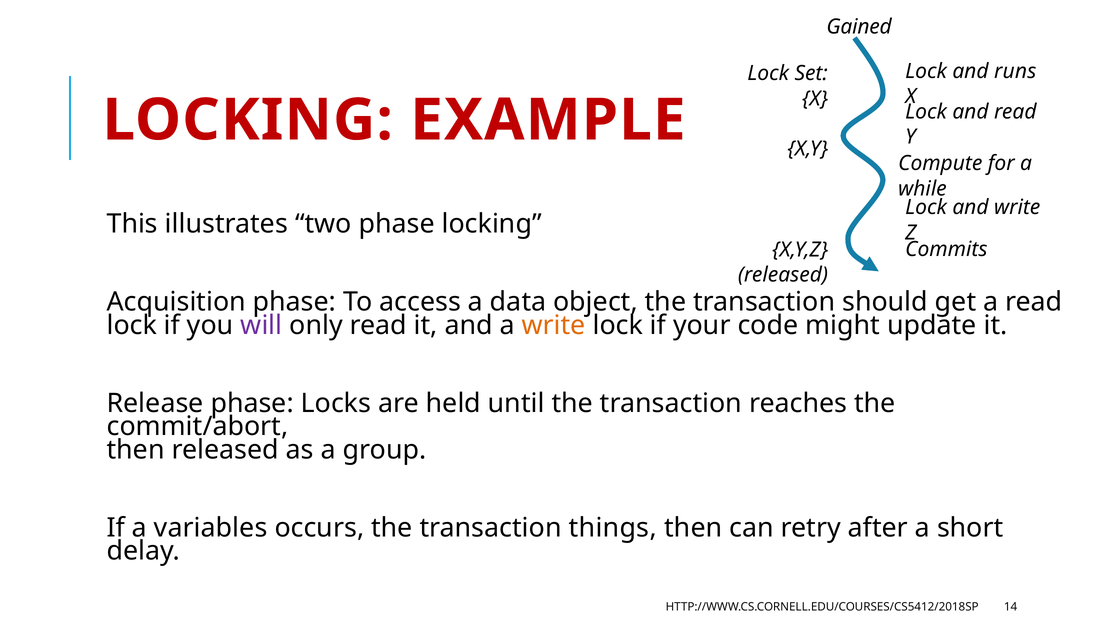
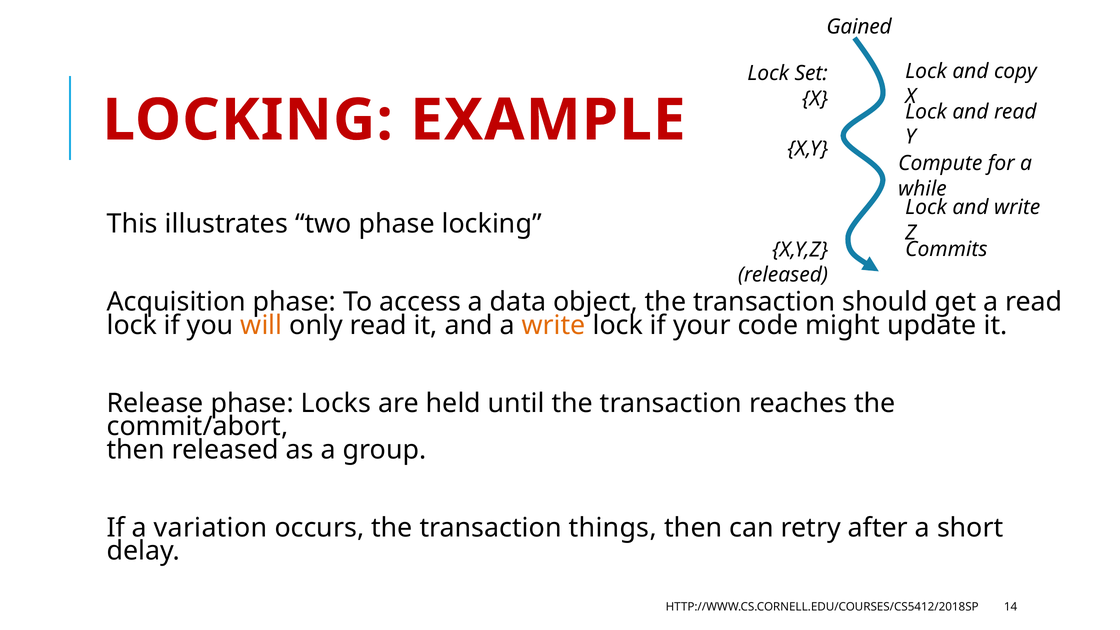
runs: runs -> copy
will colour: purple -> orange
variables: variables -> variation
